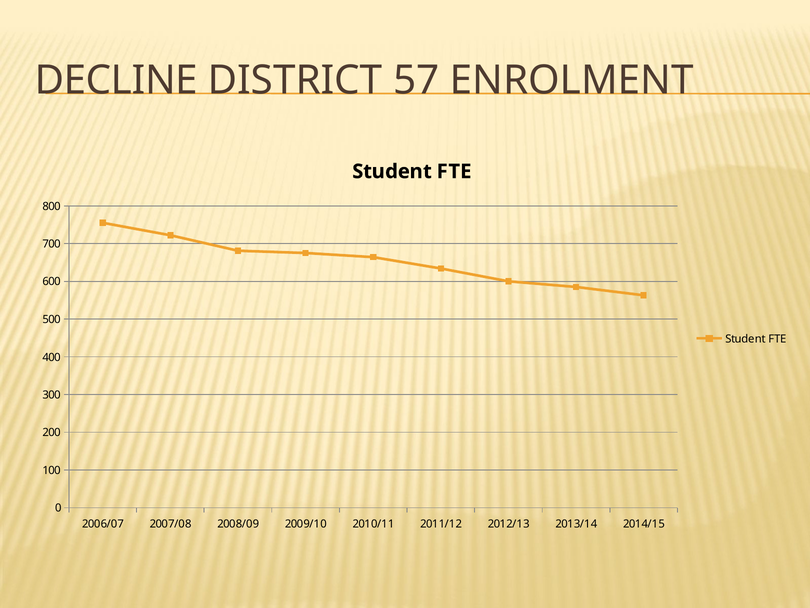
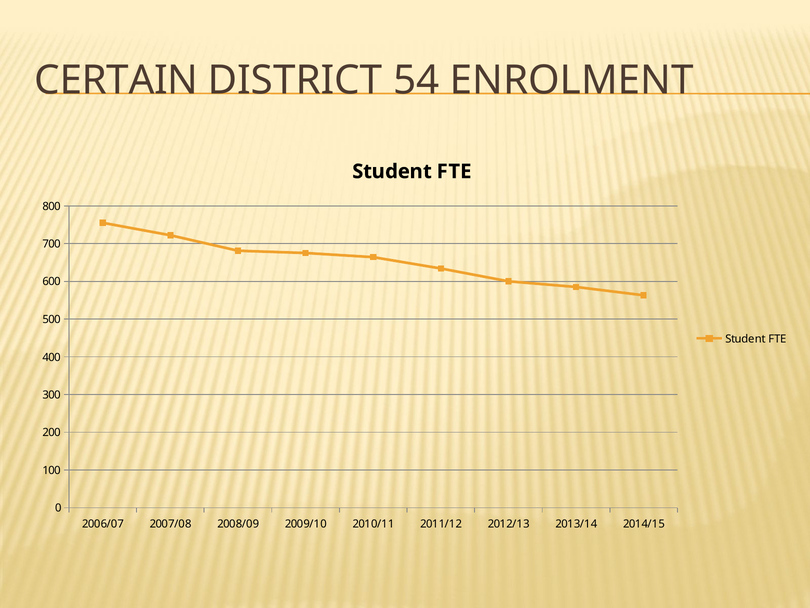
DECLINE: DECLINE -> CERTAIN
57: 57 -> 54
